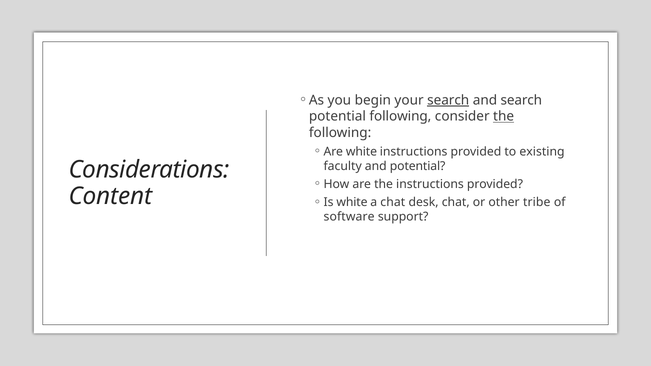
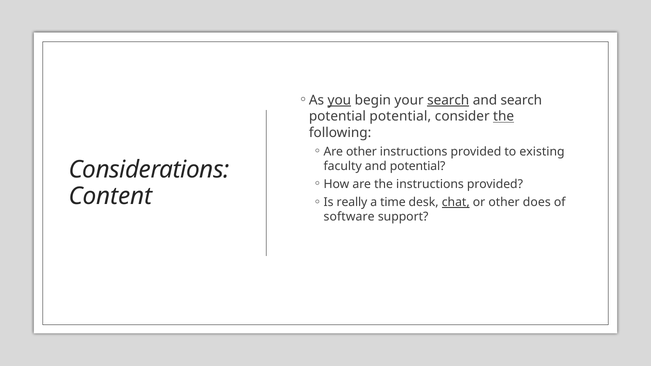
you underline: none -> present
potential following: following -> potential
Are white: white -> other
Is white: white -> really
a chat: chat -> time
chat at (456, 202) underline: none -> present
tribe: tribe -> does
